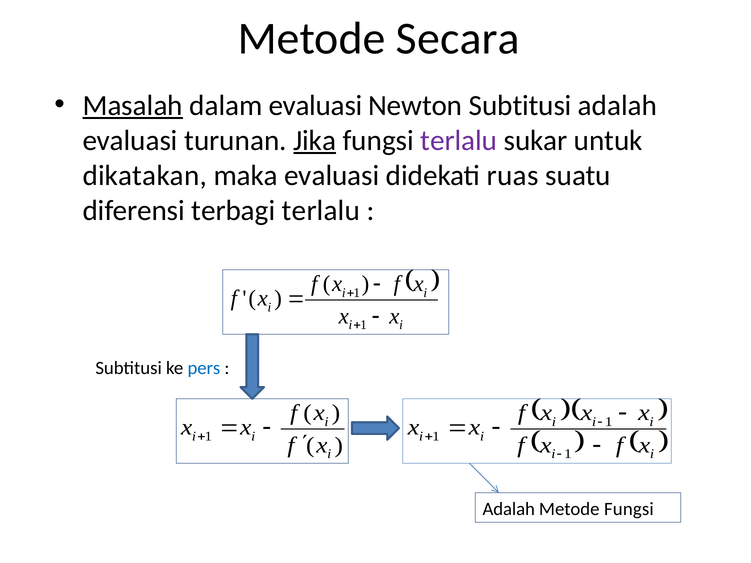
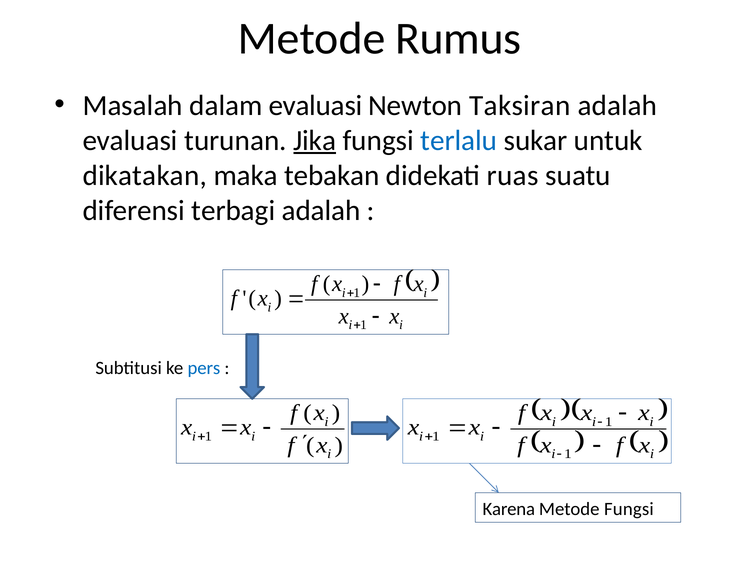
Secara: Secara -> Rumus
Masalah underline: present -> none
Newton Subtitusi: Subtitusi -> Taksiran
terlalu at (459, 141) colour: purple -> blue
maka evaluasi: evaluasi -> tebakan
terbagi terlalu: terlalu -> adalah
Adalah at (509, 509): Adalah -> Karena
